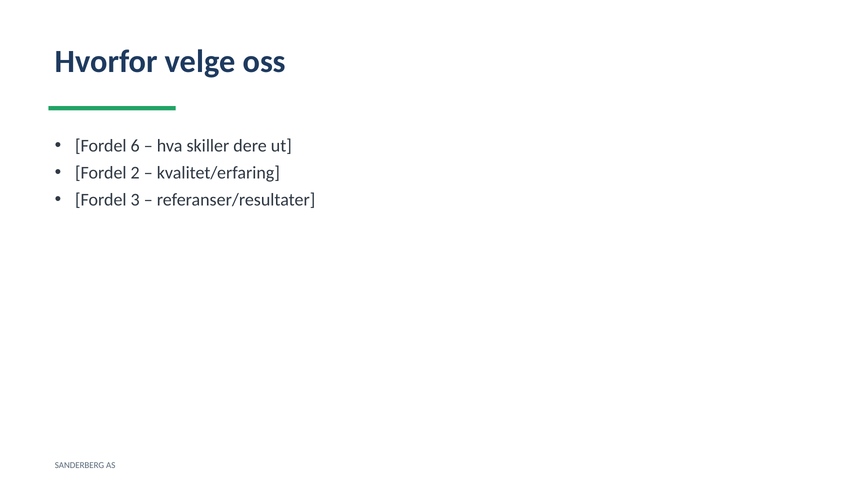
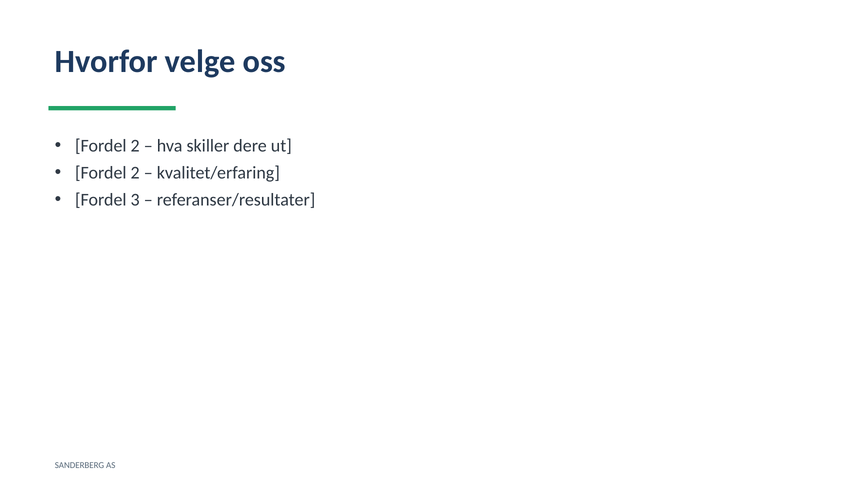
6 at (135, 146): 6 -> 2
